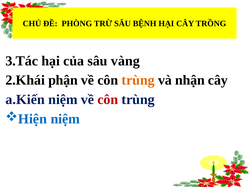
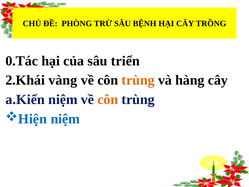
3.Tác: 3.Tác -> 0.Tác
vàng: vàng -> triển
phận: phận -> vàng
nhận: nhận -> hàng
côn at (108, 99) colour: red -> orange
